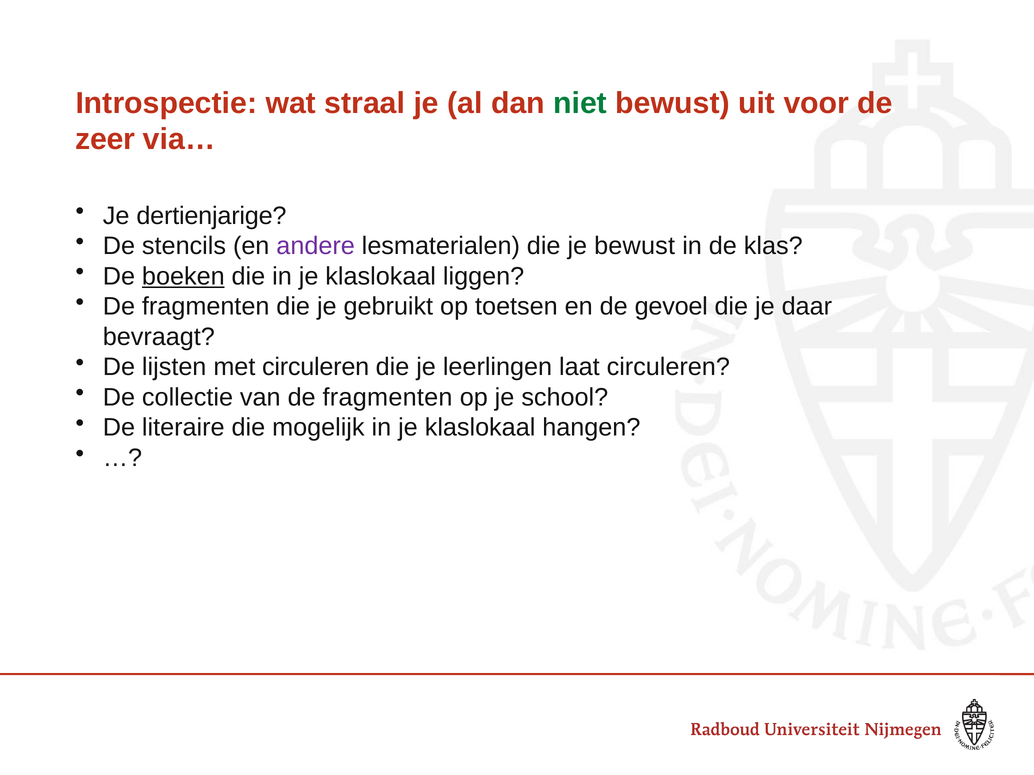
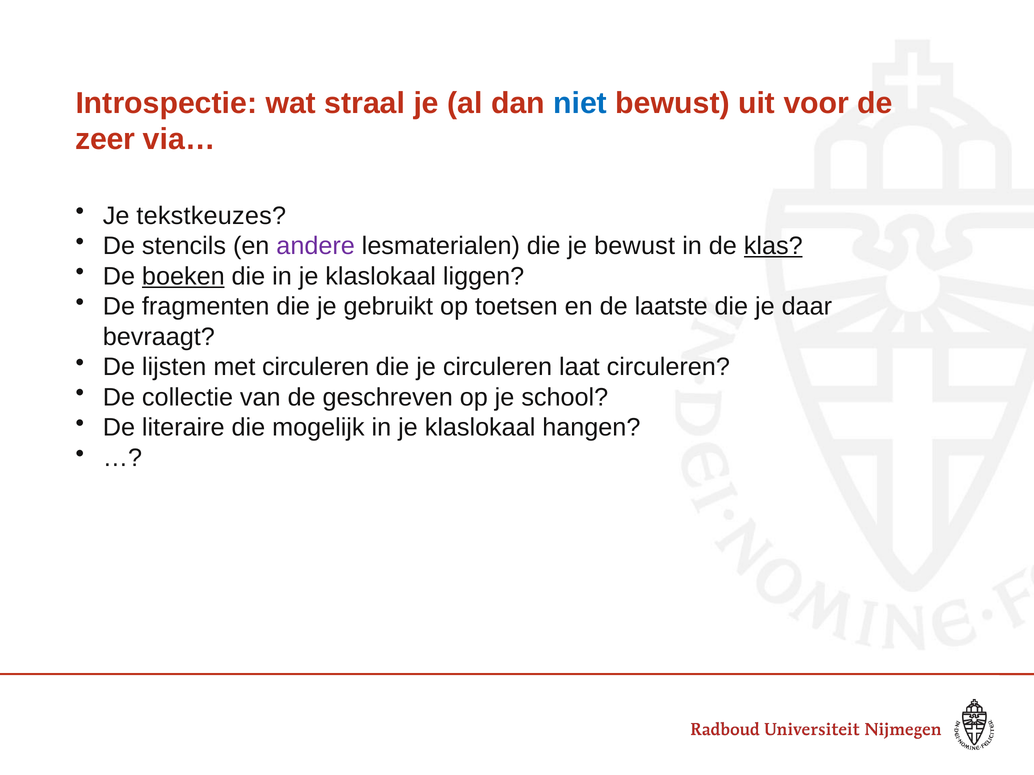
niet colour: green -> blue
dertienjarige: dertienjarige -> tekstkeuzes
klas underline: none -> present
gevoel: gevoel -> laatste
je leerlingen: leerlingen -> circuleren
van de fragmenten: fragmenten -> geschreven
